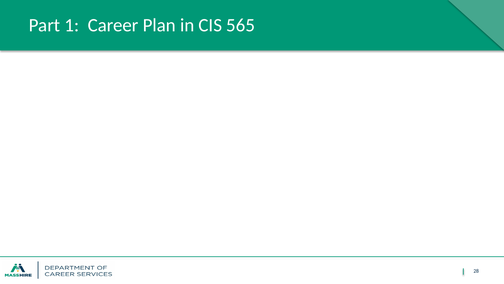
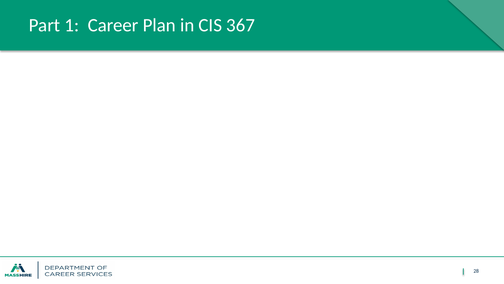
565: 565 -> 367
